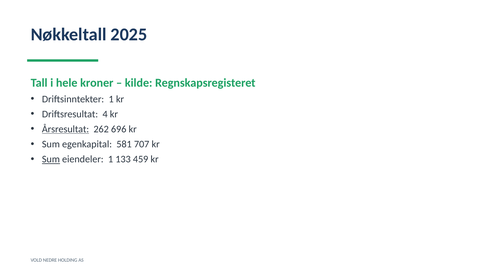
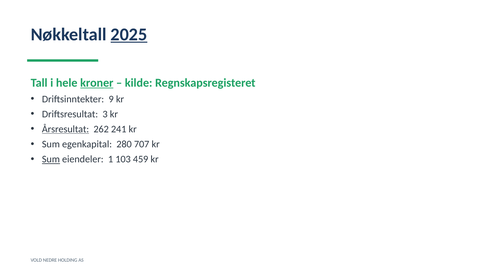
2025 underline: none -> present
kroner underline: none -> present
Driftsinntekter 1: 1 -> 9
4: 4 -> 3
696: 696 -> 241
581: 581 -> 280
133: 133 -> 103
